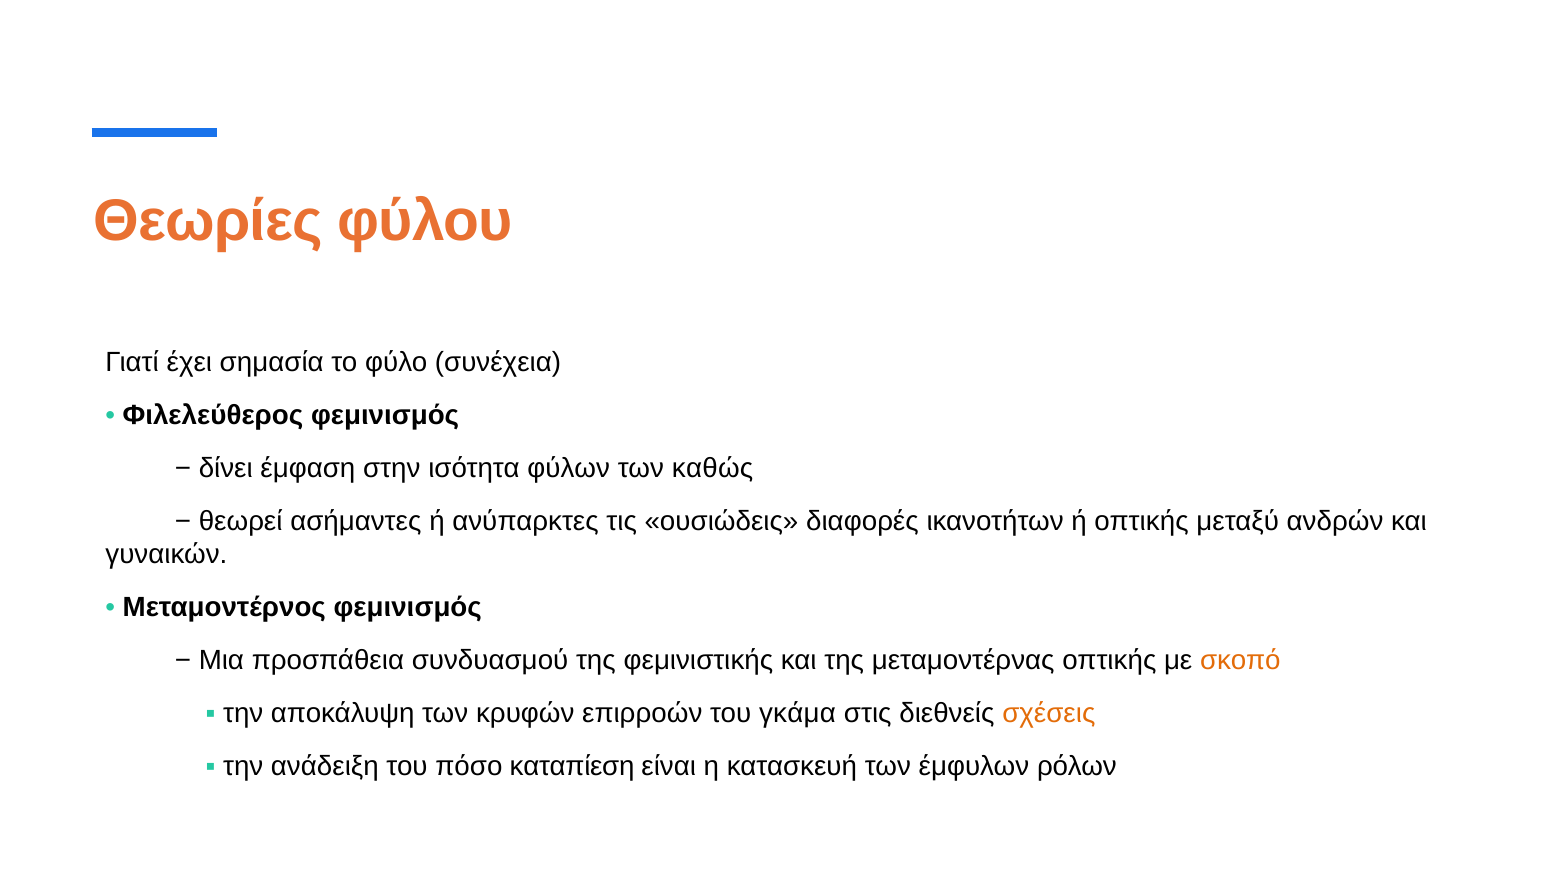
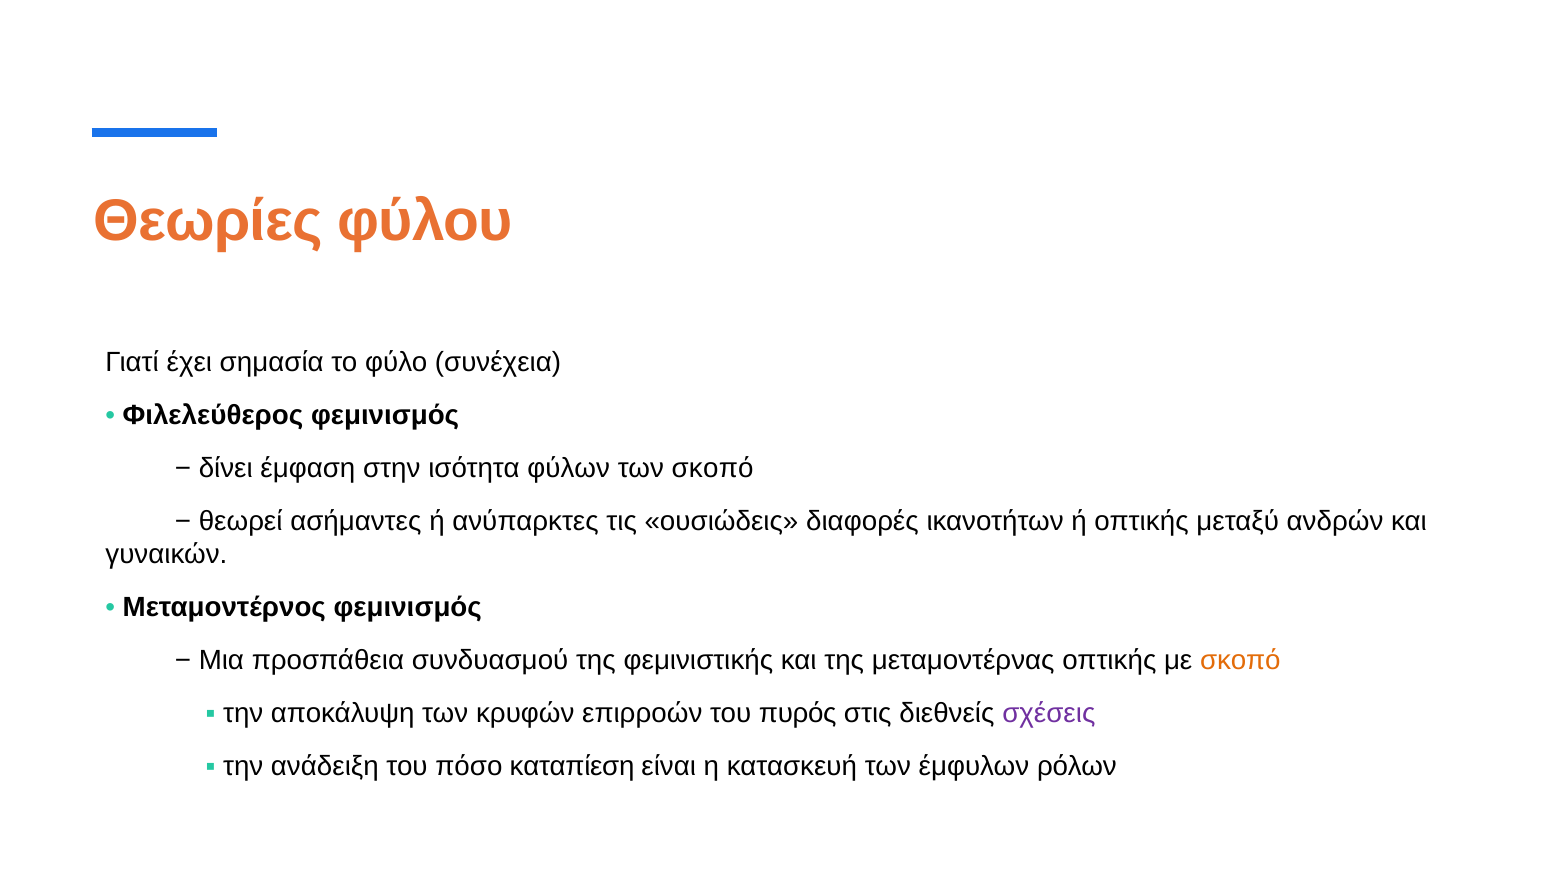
των καθώς: καθώς -> σκοπό
γκάμα: γκάμα -> πυρός
σχέσεις colour: orange -> purple
